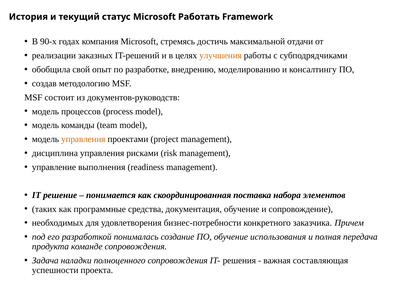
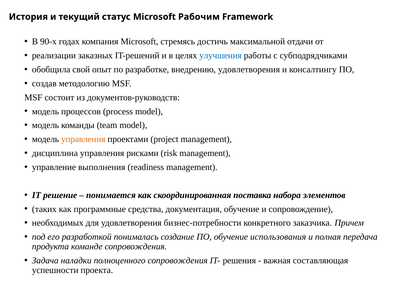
Работать: Работать -> Рабочим
улучшения colour: orange -> blue
внедрению моделированию: моделированию -> удовлетворения
